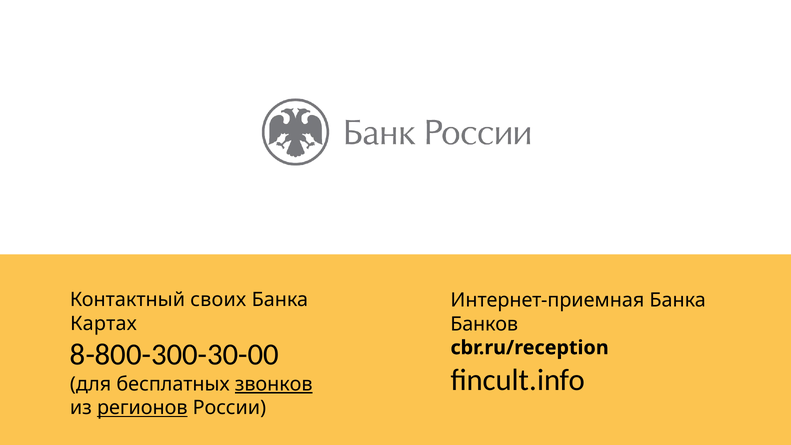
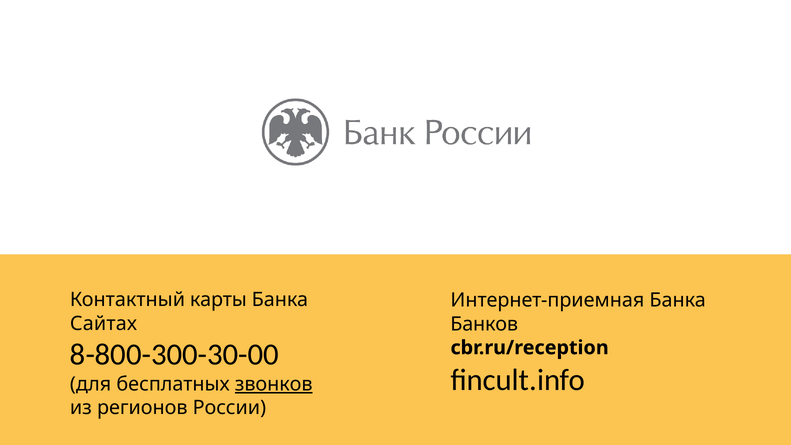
своих: своих -> карты
Картах: Картах -> Сайтах
регионов underline: present -> none
